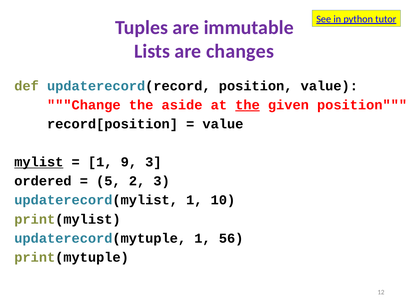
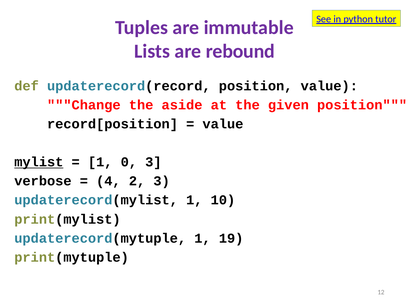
changes: changes -> rebound
the at (248, 105) underline: present -> none
9: 9 -> 0
ordered: ordered -> verbose
5: 5 -> 4
56: 56 -> 19
